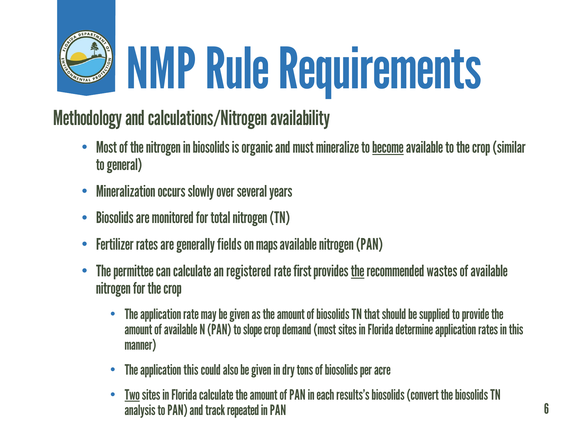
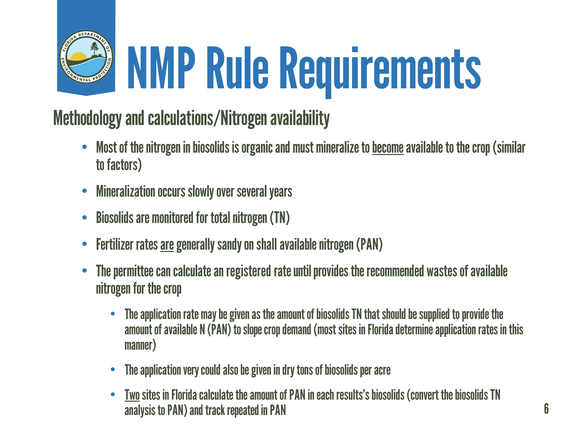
general: general -> factors
are at (167, 245) underline: none -> present
fields: fields -> sandy
maps: maps -> shall
first: first -> until
the at (358, 272) underline: present -> none
application this: this -> very
